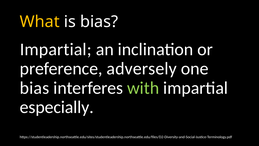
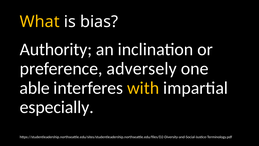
Impartial at (56, 49): Impartial -> Authority
bias at (34, 88): bias -> able
with colour: light green -> yellow
